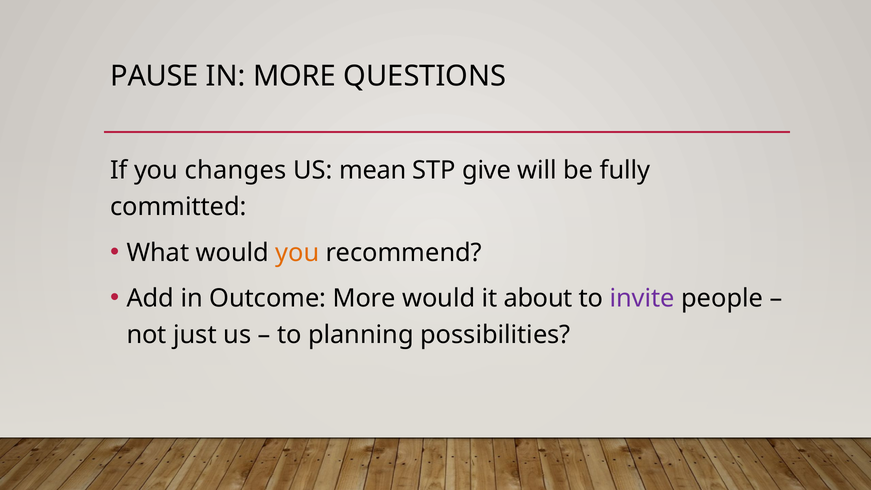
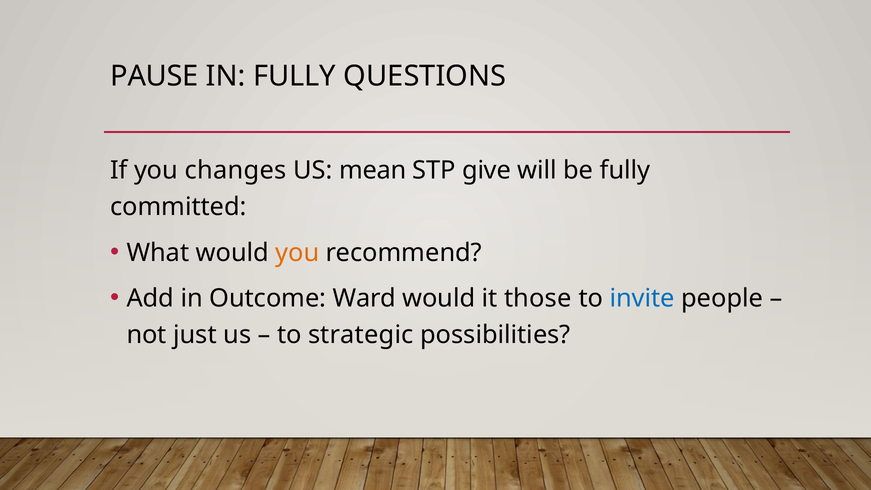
IN MORE: MORE -> FULLY
Outcome More: More -> Ward
about: about -> those
invite colour: purple -> blue
planning: planning -> strategic
